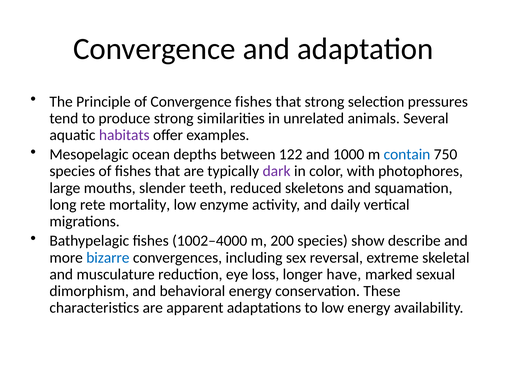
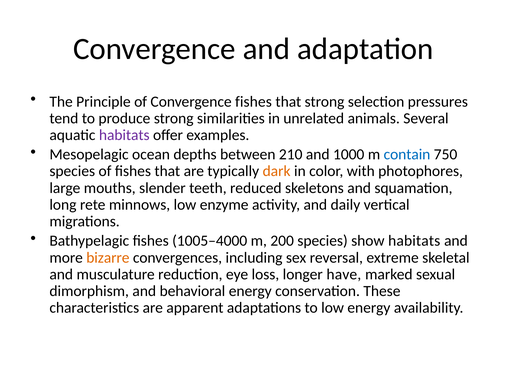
122: 122 -> 210
dark colour: purple -> orange
mortality: mortality -> minnows
1002–4000: 1002–4000 -> 1005–4000
show describe: describe -> habitats
bizarre colour: blue -> orange
